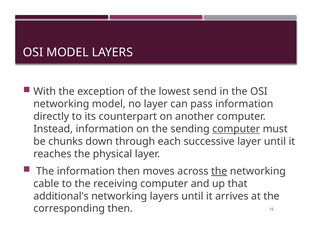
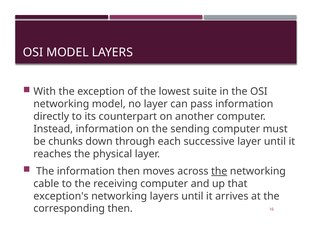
send: send -> suite
computer at (236, 129) underline: present -> none
additional's: additional's -> exception's
